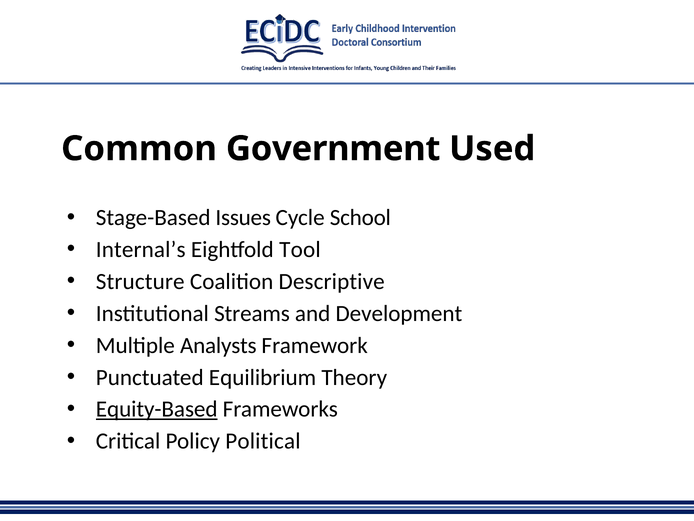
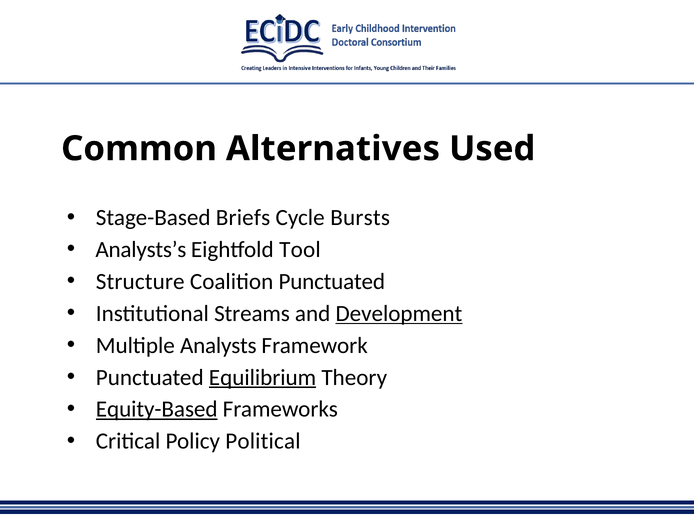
Government: Government -> Alternatives
Issues: Issues -> Briefs
School: School -> Bursts
Internal’s: Internal’s -> Analysts’s
Coalition Descriptive: Descriptive -> Punctuated
Development underline: none -> present
Equilibrium underline: none -> present
